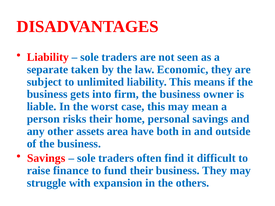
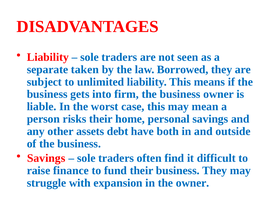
Economic: Economic -> Borrowed
area: area -> debt
the others: others -> owner
